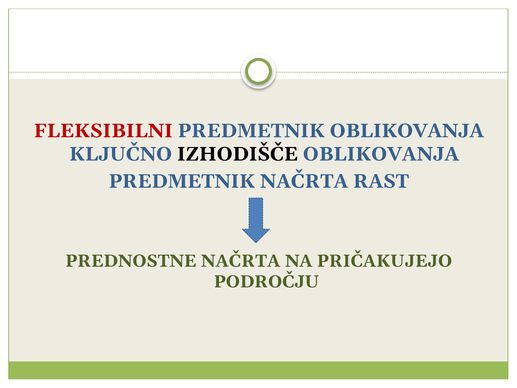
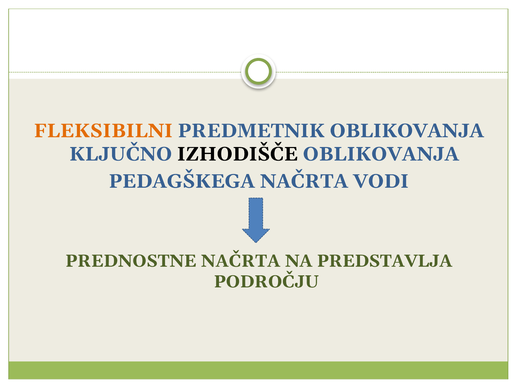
FLEKSIBILNI colour: red -> orange
PREDMETNIK at (182, 181): PREDMETNIK -> PEDAGŠKEGA
RAST: RAST -> VODI
PRIČAKUJEJO: PRIČAKUJEJO -> PREDSTAVLJA
